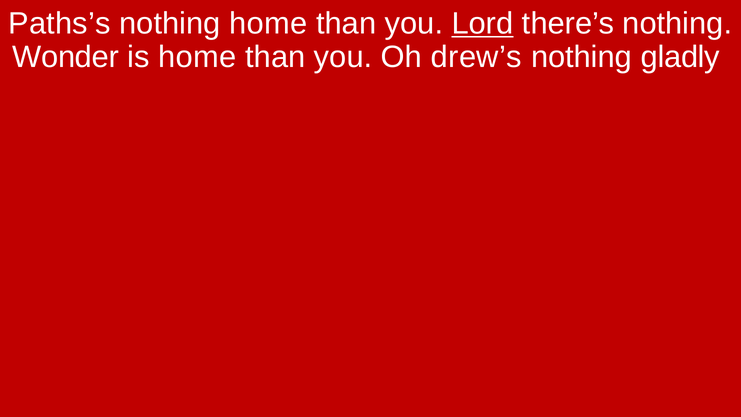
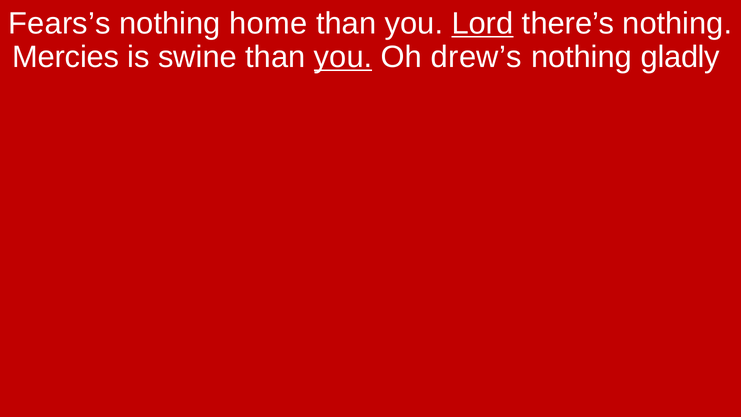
Paths’s: Paths’s -> Fears’s
Wonder: Wonder -> Mercies
is home: home -> swine
you at (343, 57) underline: none -> present
